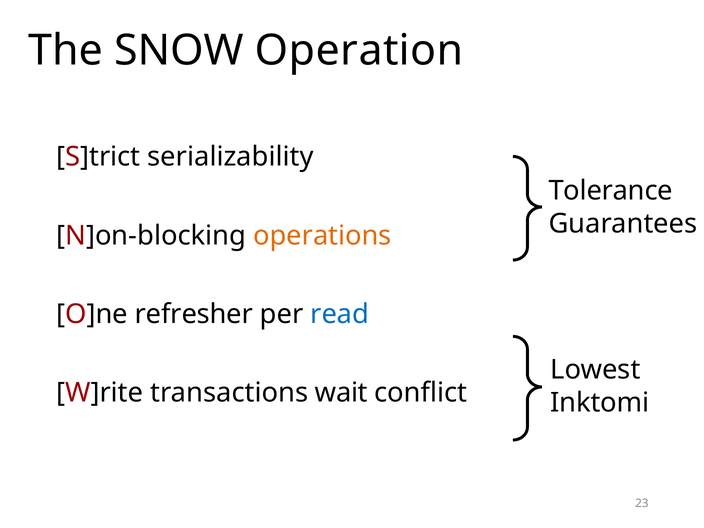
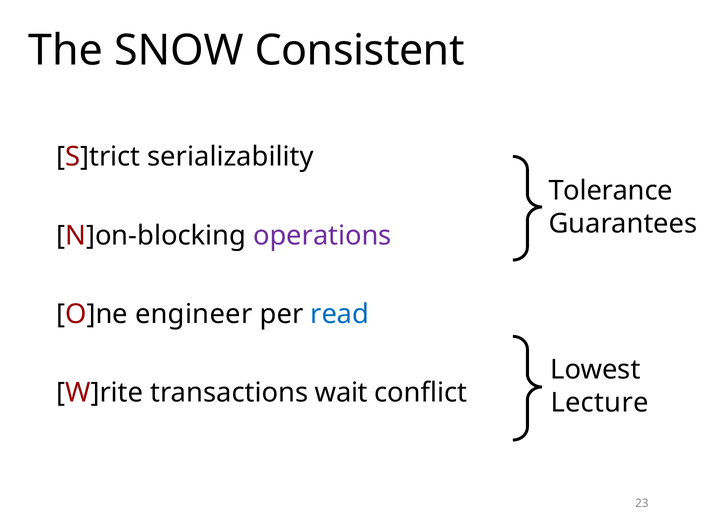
Operation: Operation -> Consistent
operations colour: orange -> purple
refresher: refresher -> engineer
Inktomi: Inktomi -> Lecture
